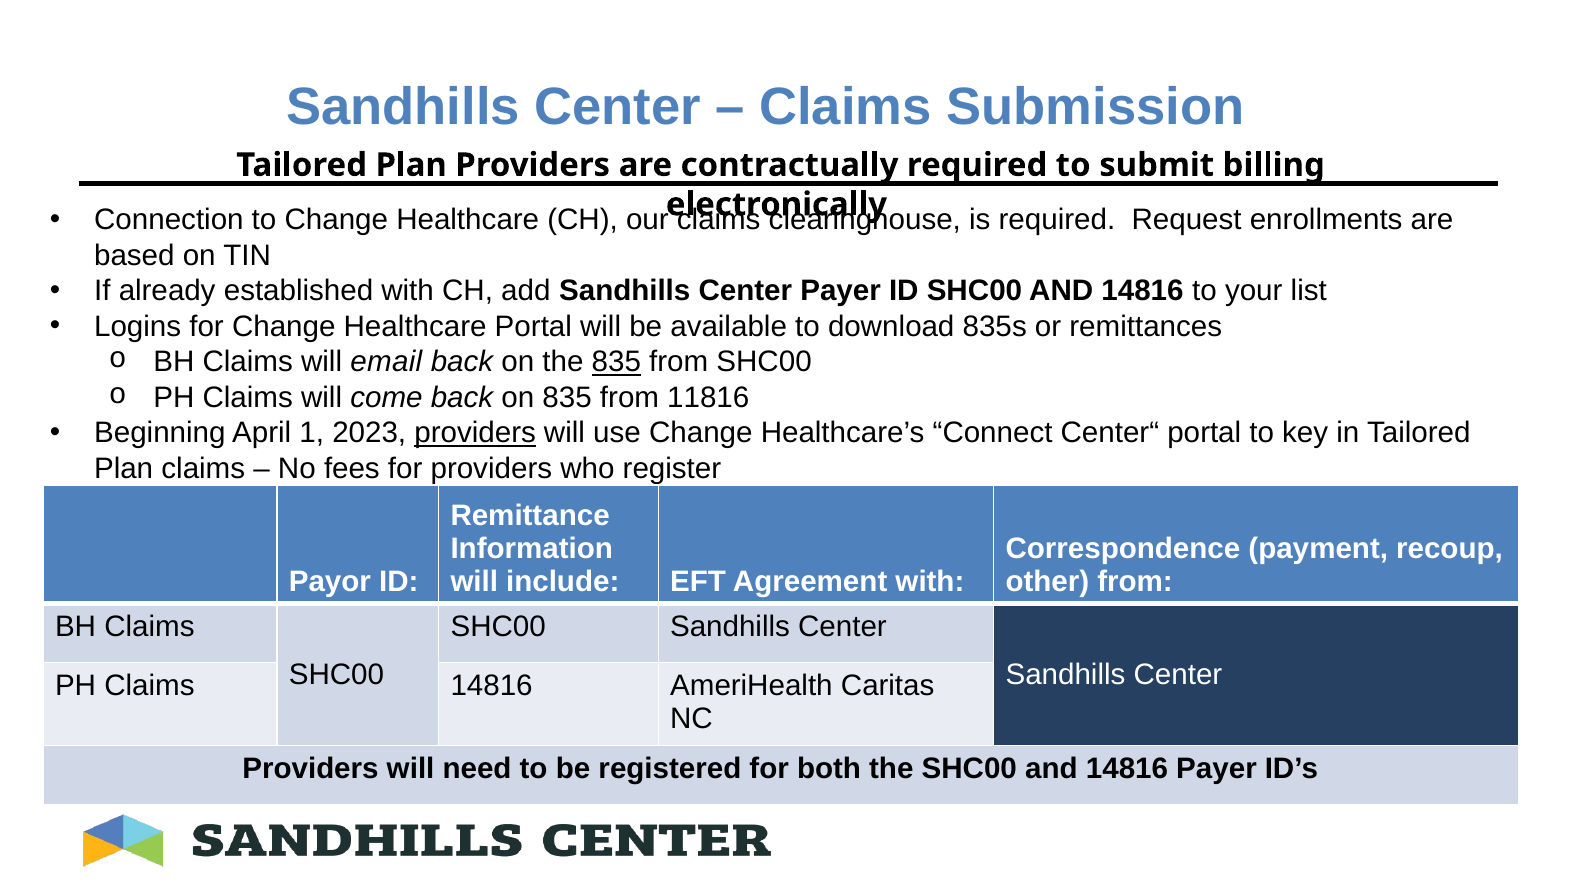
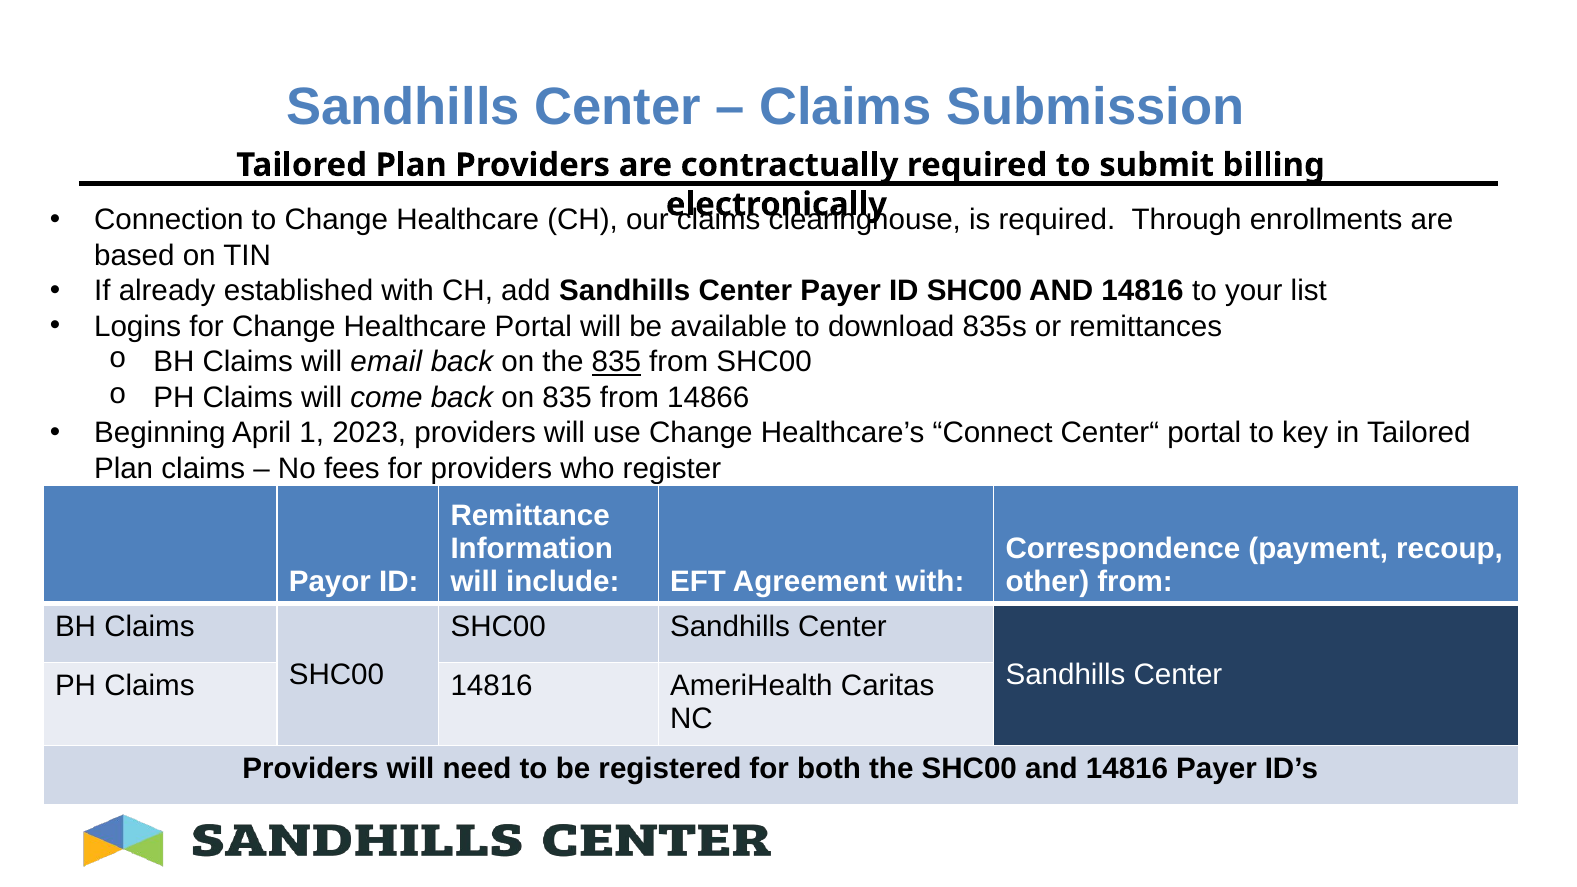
Request: Request -> Through
11816: 11816 -> 14866
providers at (475, 433) underline: present -> none
